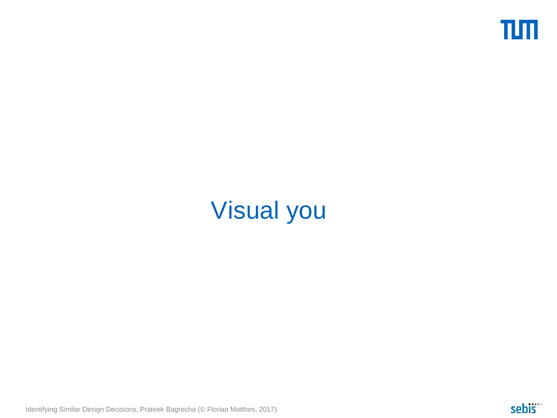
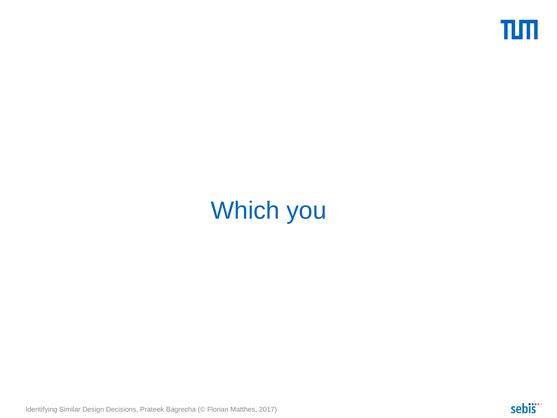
Visual: Visual -> Which
